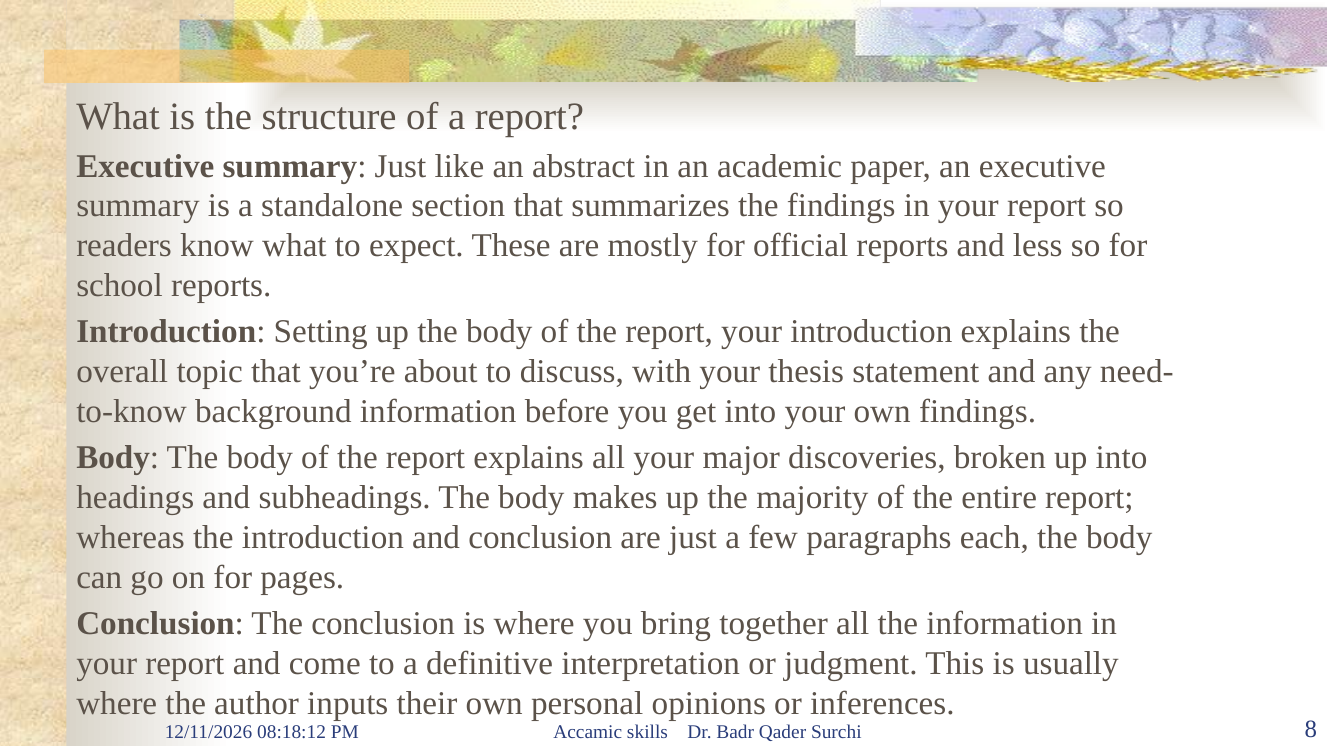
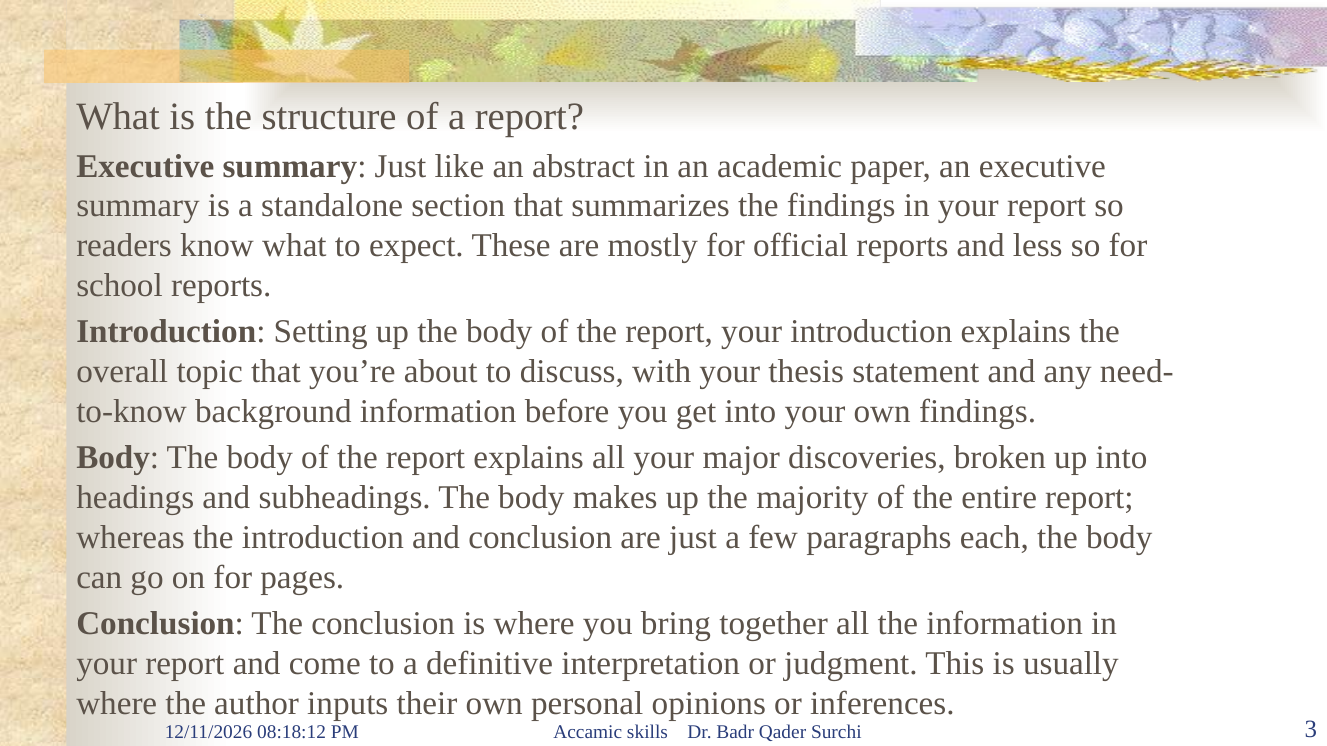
8: 8 -> 3
